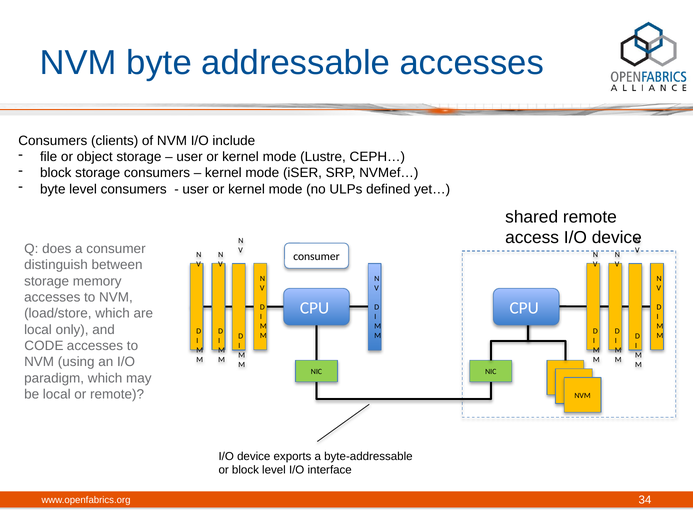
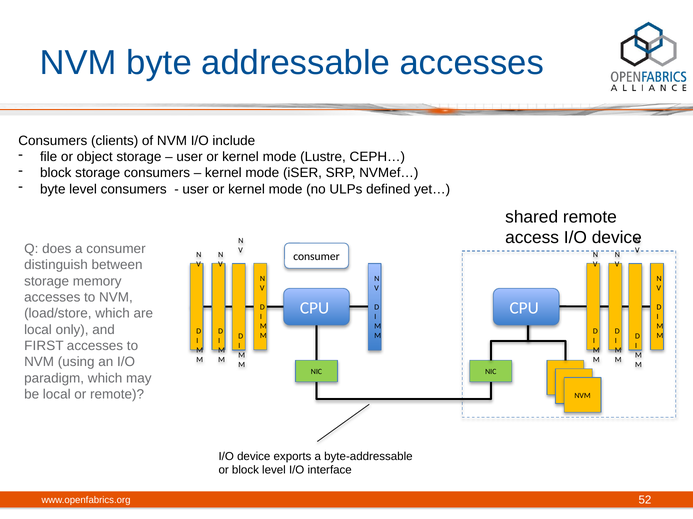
CODE: CODE -> FIRST
34: 34 -> 52
